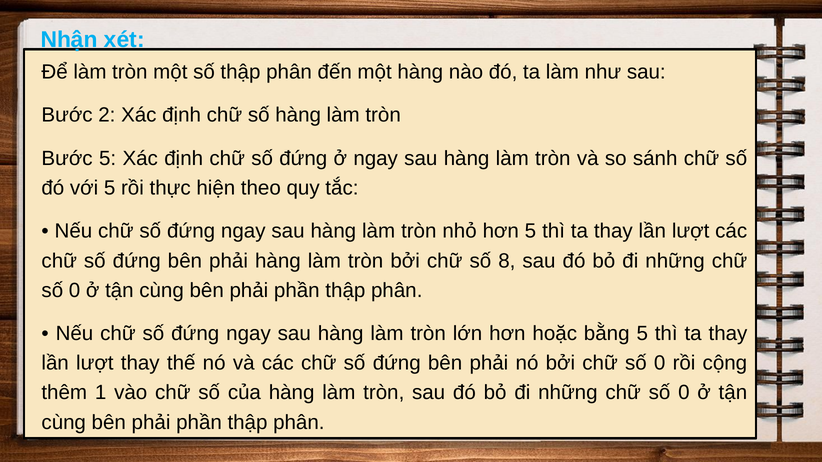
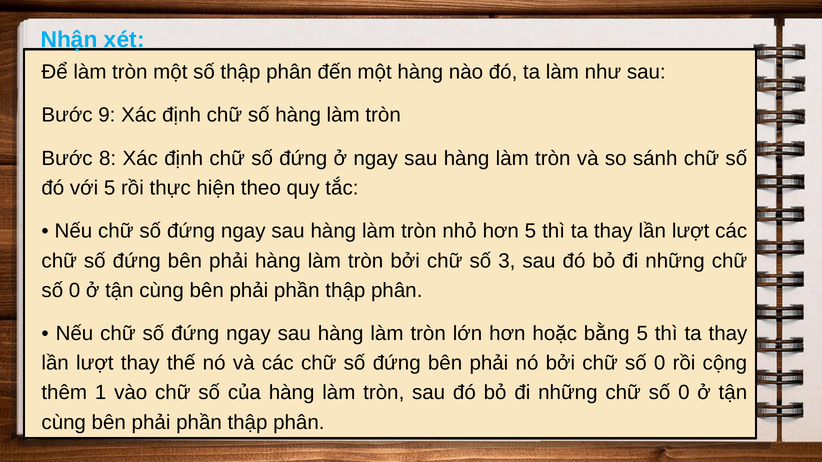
2: 2 -> 9
Bước 5: 5 -> 8
8: 8 -> 3
